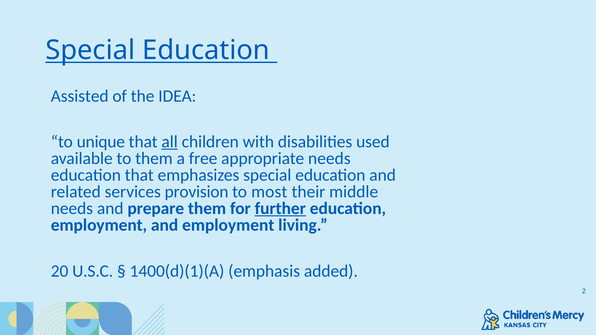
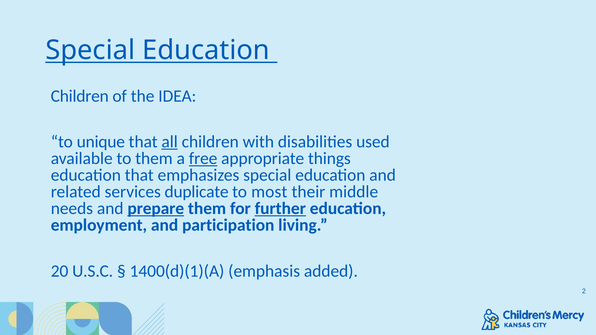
Assisted at (80, 96): Assisted -> Children
free underline: none -> present
appropriate needs: needs -> things
provision: provision -> duplicate
prepare underline: none -> present
and employment: employment -> participation
